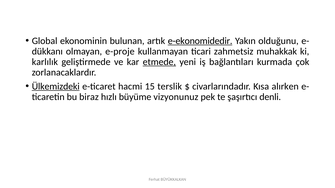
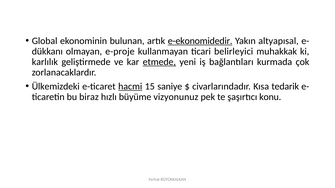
olduğunu: olduğunu -> altyapısal
zahmetsiz: zahmetsiz -> belirleyici
Ülkemizdeki underline: present -> none
hacmi underline: none -> present
terslik: terslik -> saniye
alırken: alırken -> tedarik
denli: denli -> konu
